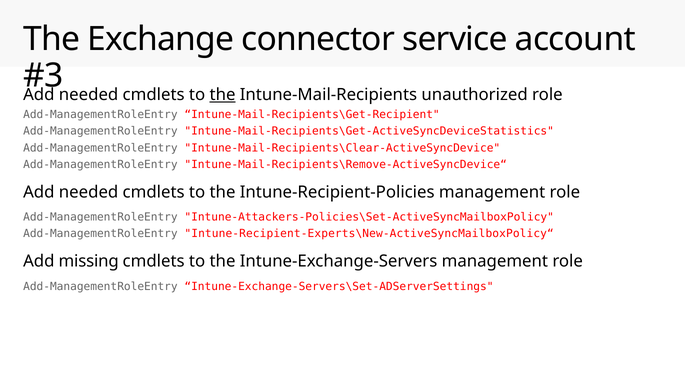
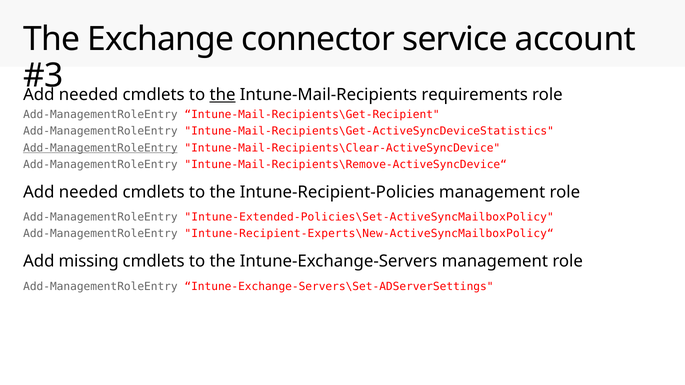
unauthorized: unauthorized -> requirements
Add-ManagementRoleEntry at (100, 148) underline: none -> present
Intune-Attackers-Policies\Set-ActiveSyncMailboxPolicy: Intune-Attackers-Policies\Set-ActiveSyncMailboxPolicy -> Intune-Extended-Policies\Set-ActiveSyncMailboxPolicy
